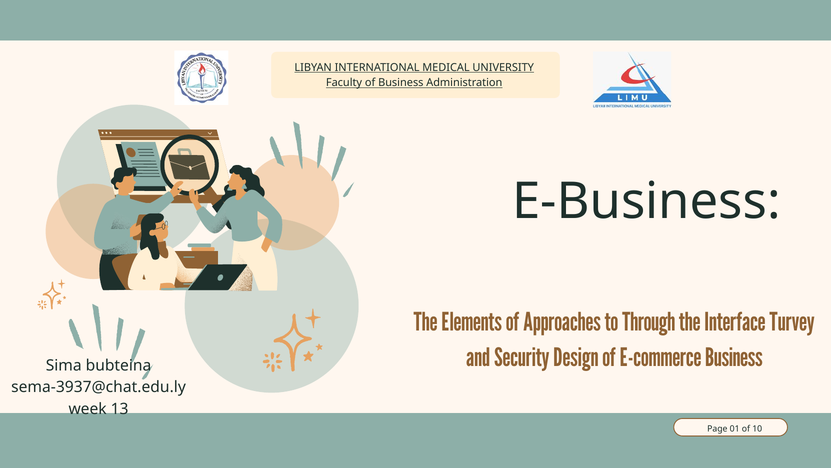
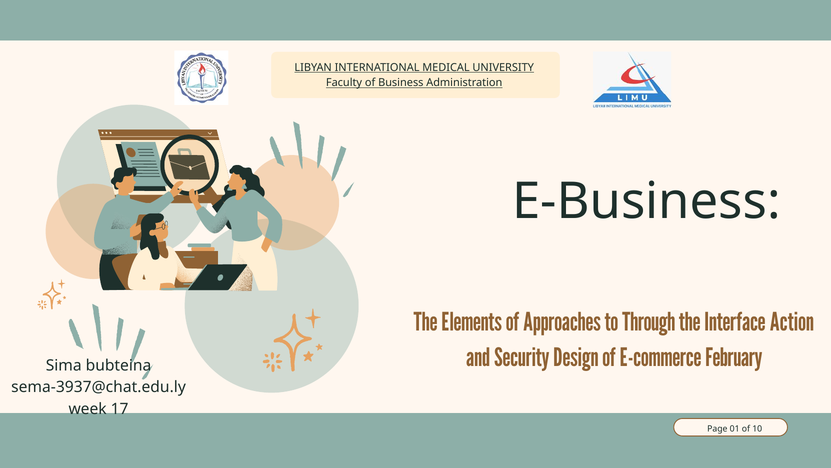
Turvey: Turvey -> Action
E-commerce Business: Business -> February
13: 13 -> 17
